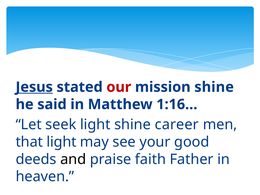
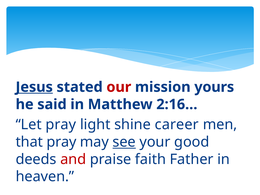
mission shine: shine -> yours
1:16…: 1:16… -> 2:16…
Let seek: seek -> pray
that light: light -> pray
see underline: none -> present
and colour: black -> red
